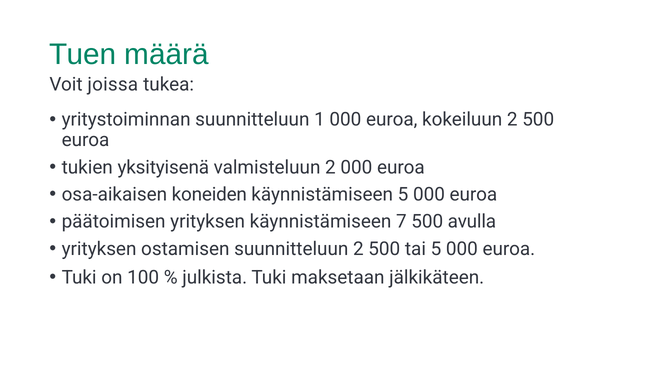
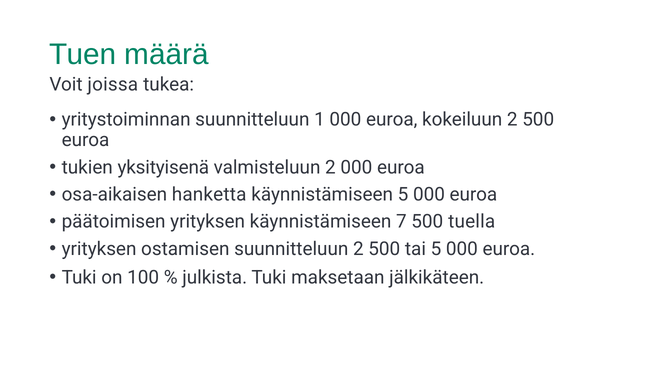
koneiden: koneiden -> hanketta
avulla: avulla -> tuella
